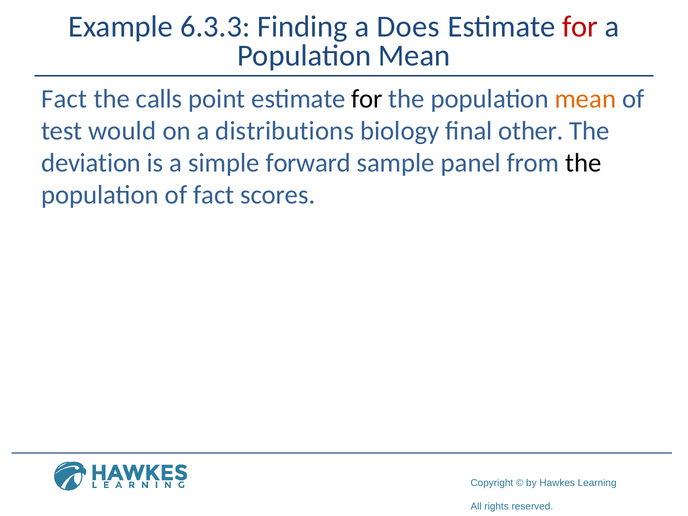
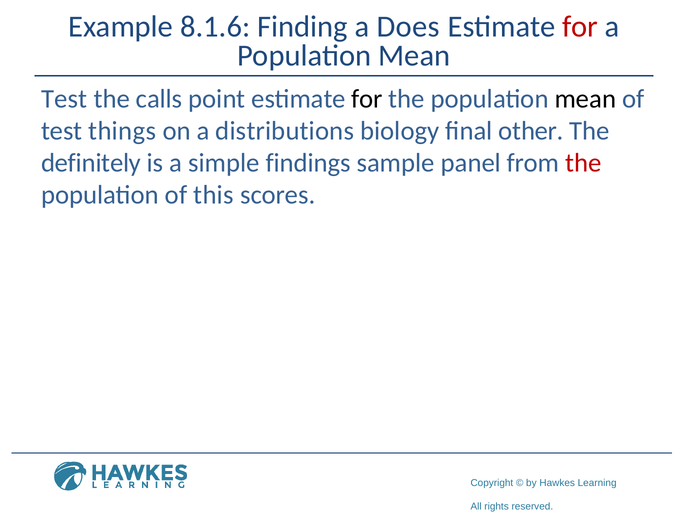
6.3.3: 6.3.3 -> 8.1.6
Fact at (64, 99): Fact -> Test
mean at (585, 99) colour: orange -> black
would: would -> things
deviation: deviation -> definitely
forward: forward -> findings
the at (583, 163) colour: black -> red
of fact: fact -> this
